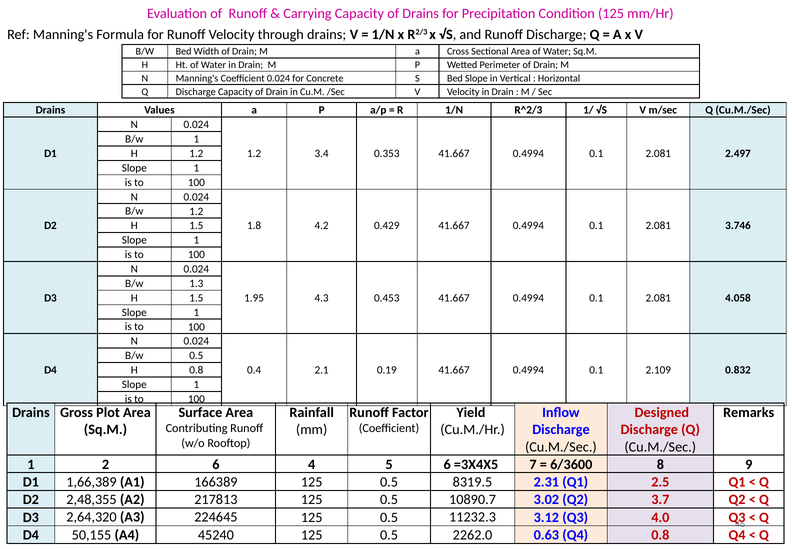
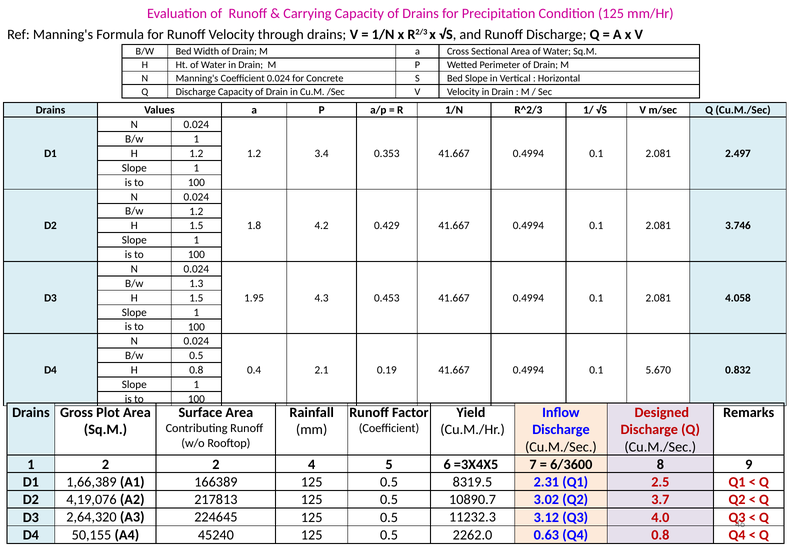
2.109: 2.109 -> 5.670
2 6: 6 -> 2
2,48,355: 2,48,355 -> 4,19,076
